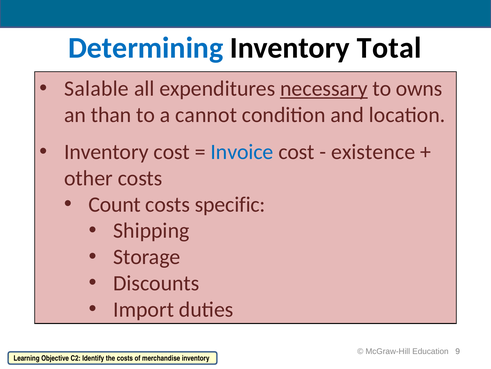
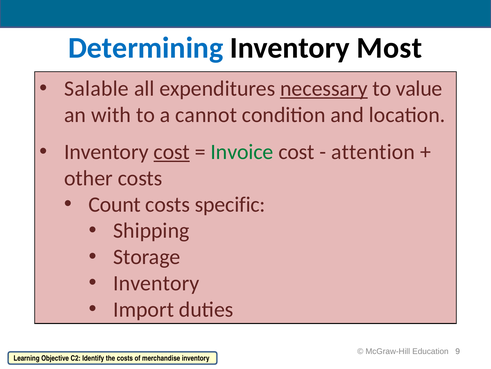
Total: Total -> Most
owns: owns -> value
than: than -> with
cost at (172, 152) underline: none -> present
Invoice colour: blue -> green
existence: existence -> attention
Discounts at (156, 283): Discounts -> Inventory
